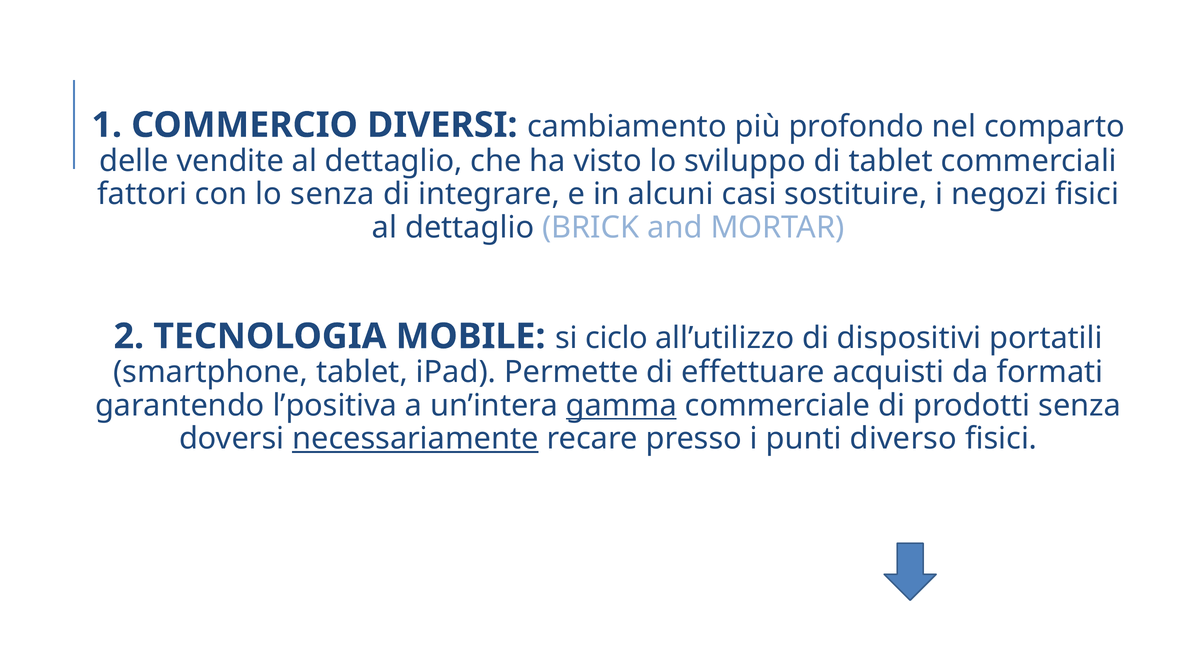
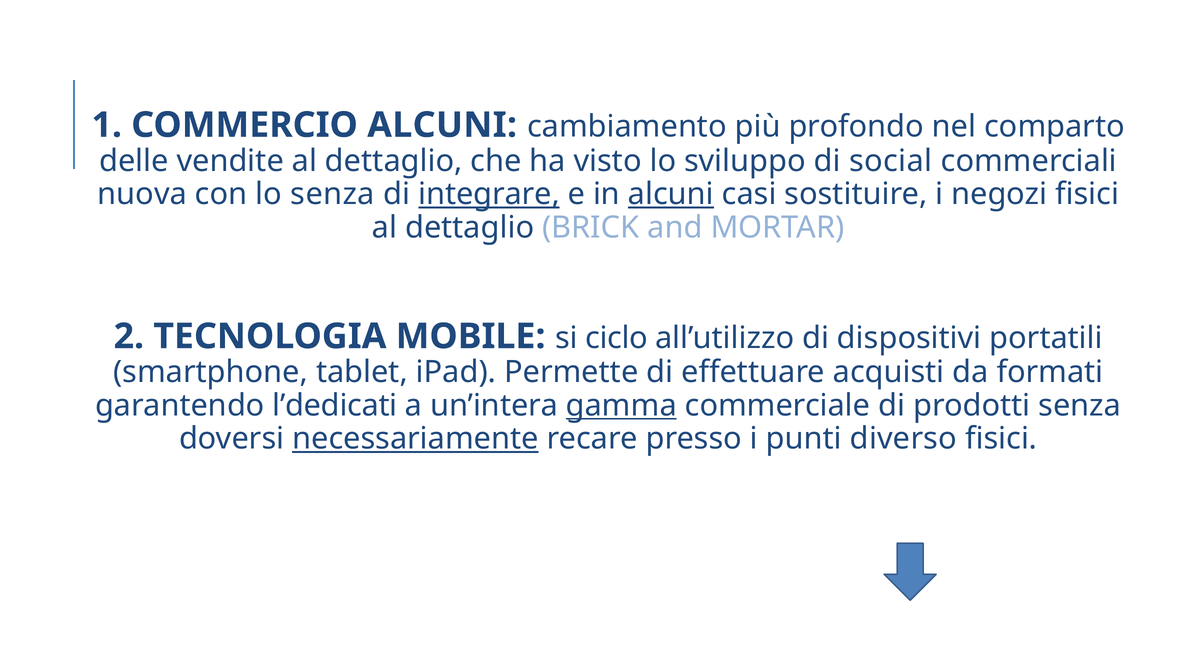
COMMERCIO DIVERSI: DIVERSI -> ALCUNI
di tablet: tablet -> social
fattori: fattori -> nuova
integrare underline: none -> present
alcuni at (671, 194) underline: none -> present
l’positiva: l’positiva -> l’dedicati
